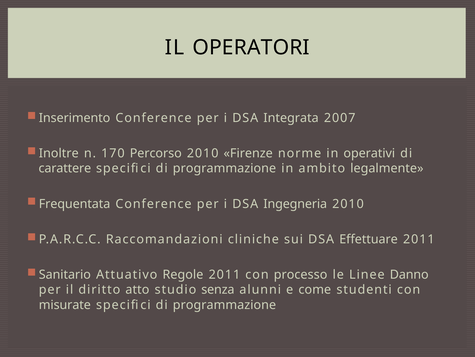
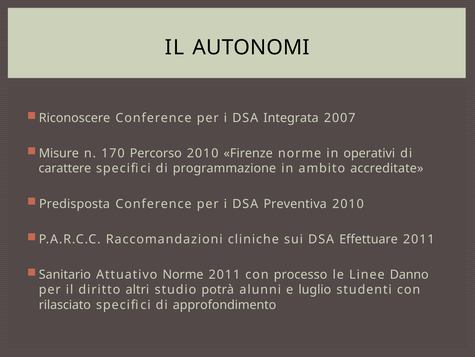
OPERATORI: OPERATORI -> AUTONOMI
Inserimento: Inserimento -> Riconoscere
Inoltre: Inoltre -> Misure
legalmente: legalmente -> accreditate
Frequentata: Frequentata -> Predisposta
Ingegneria: Ingegneria -> Preventiva
Attuativo Regole: Regole -> Norme
atto: atto -> altri
senza: senza -> potrà
come: come -> luglio
misurate: misurate -> rilasciato
programmazione at (224, 304): programmazione -> approfondimento
